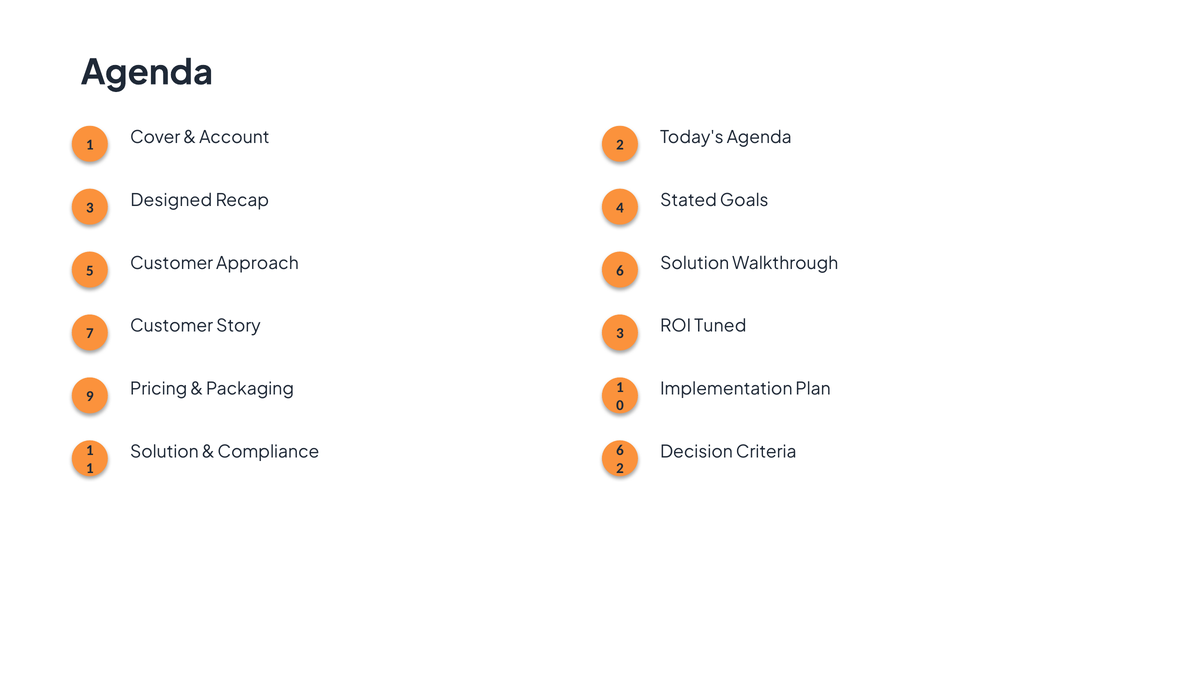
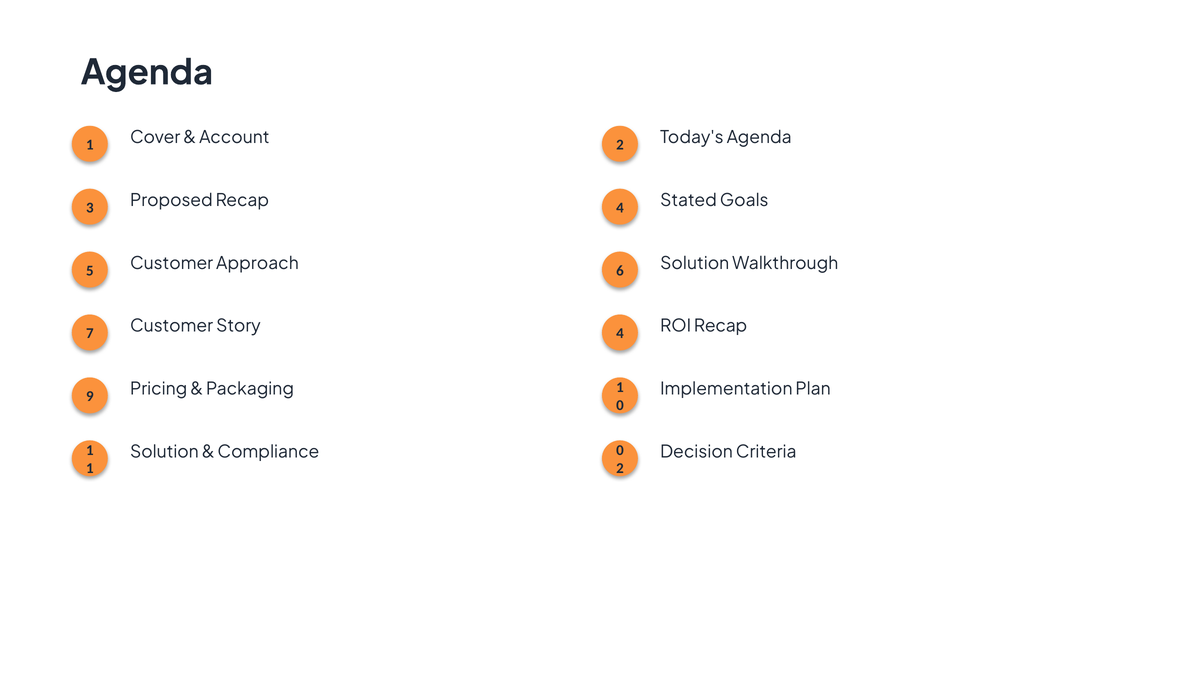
Designed: Designed -> Proposed
Story 3: 3 -> 4
ROI Tuned: Tuned -> Recap
Compliance 6: 6 -> 0
